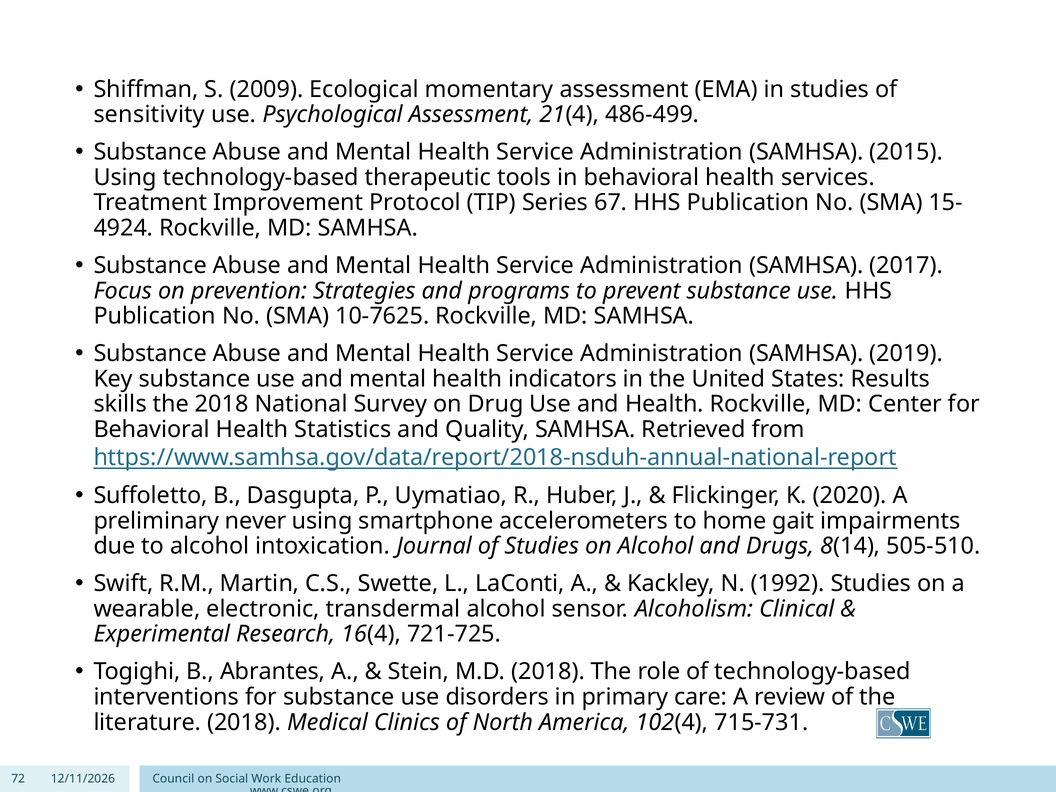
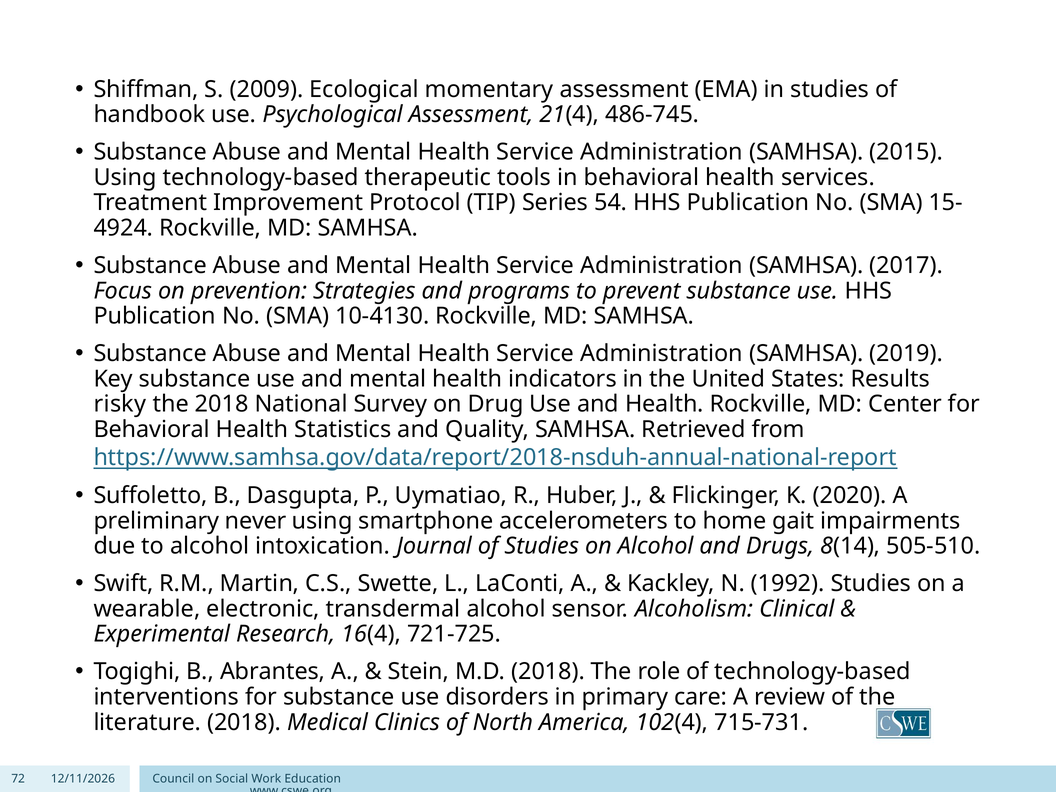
sensitivity: sensitivity -> handbook
486-499: 486-499 -> 486-745
67: 67 -> 54
10-7625: 10-7625 -> 10-4130
skills: skills -> risky
